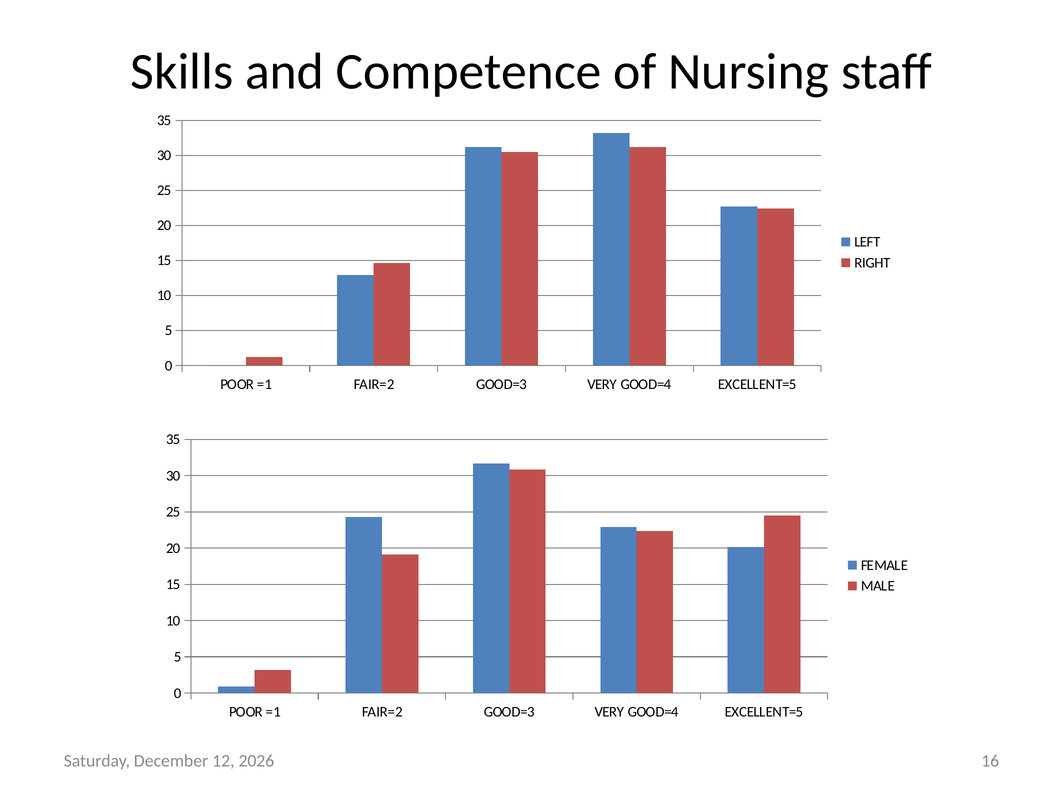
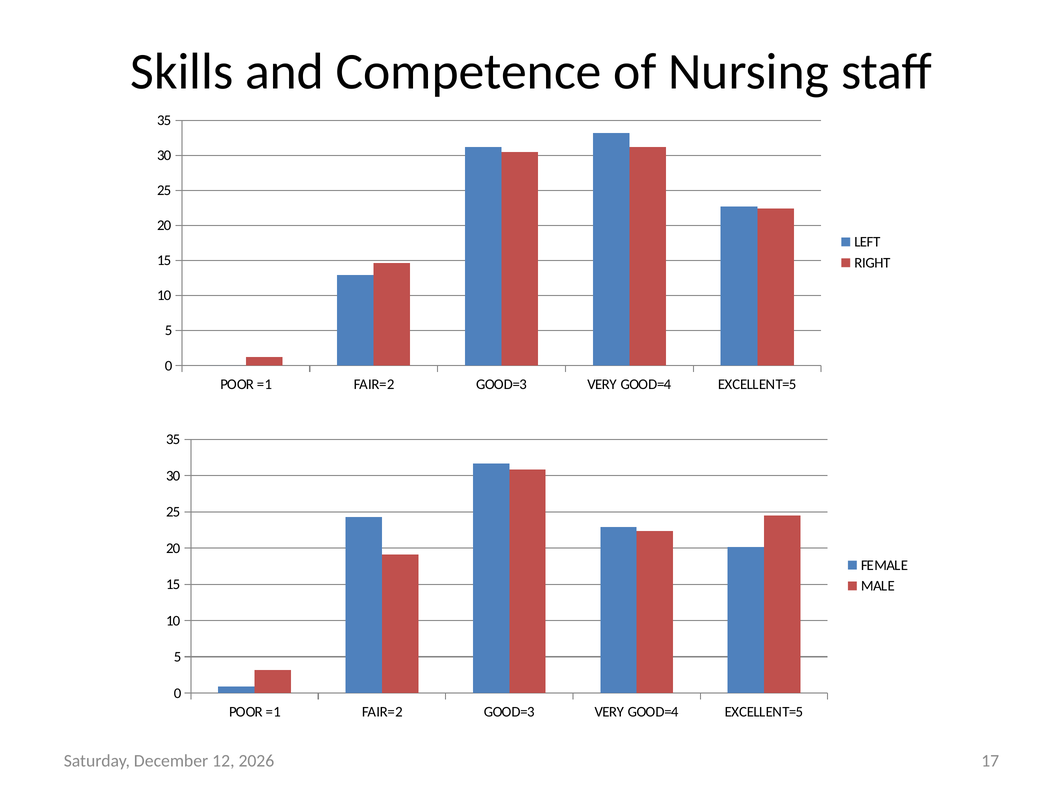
16: 16 -> 17
